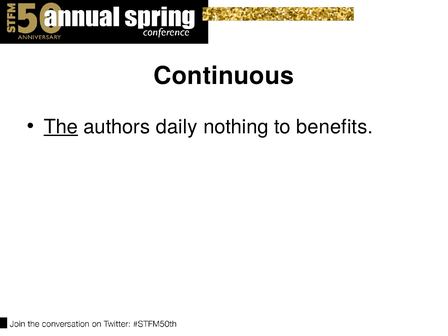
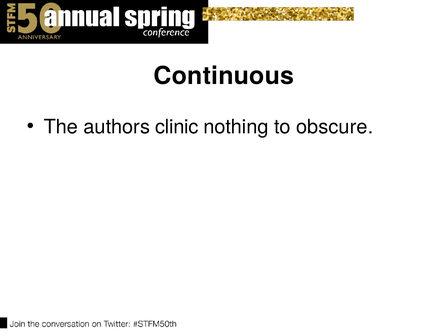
The underline: present -> none
daily: daily -> clinic
benefits: benefits -> obscure
